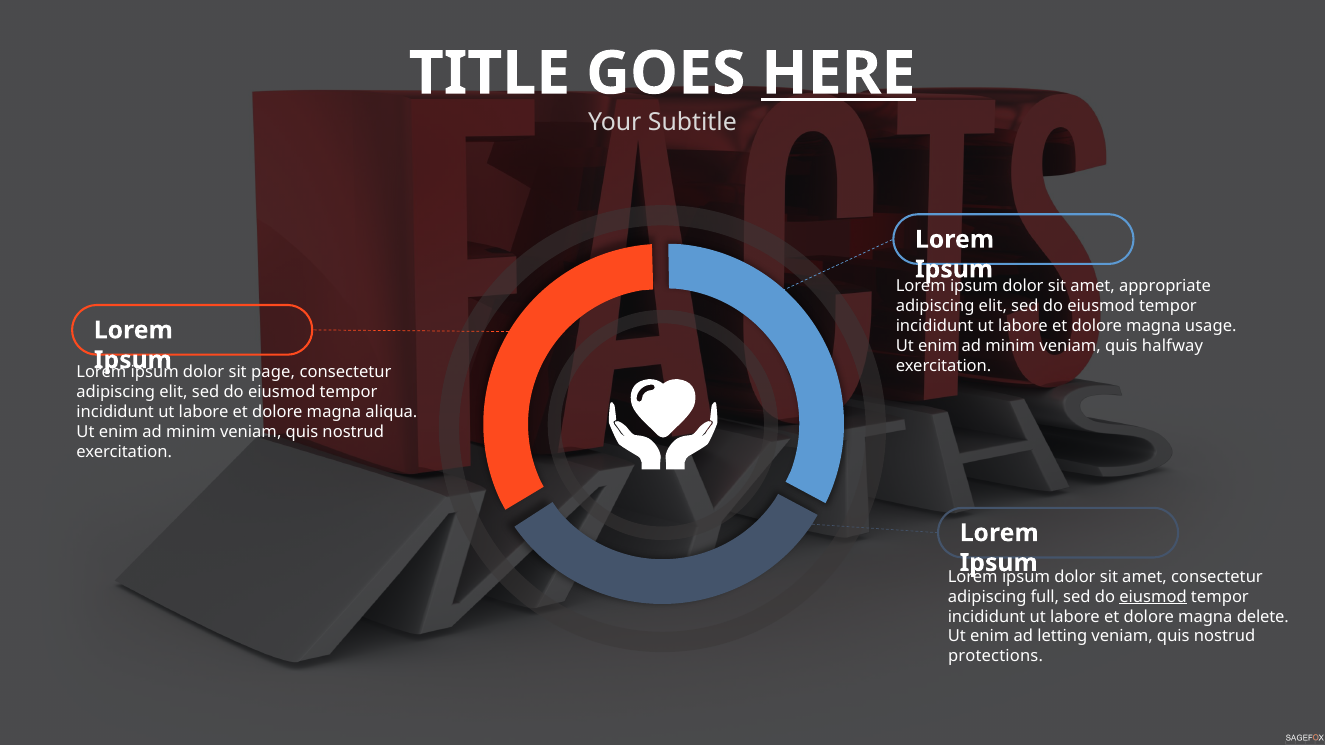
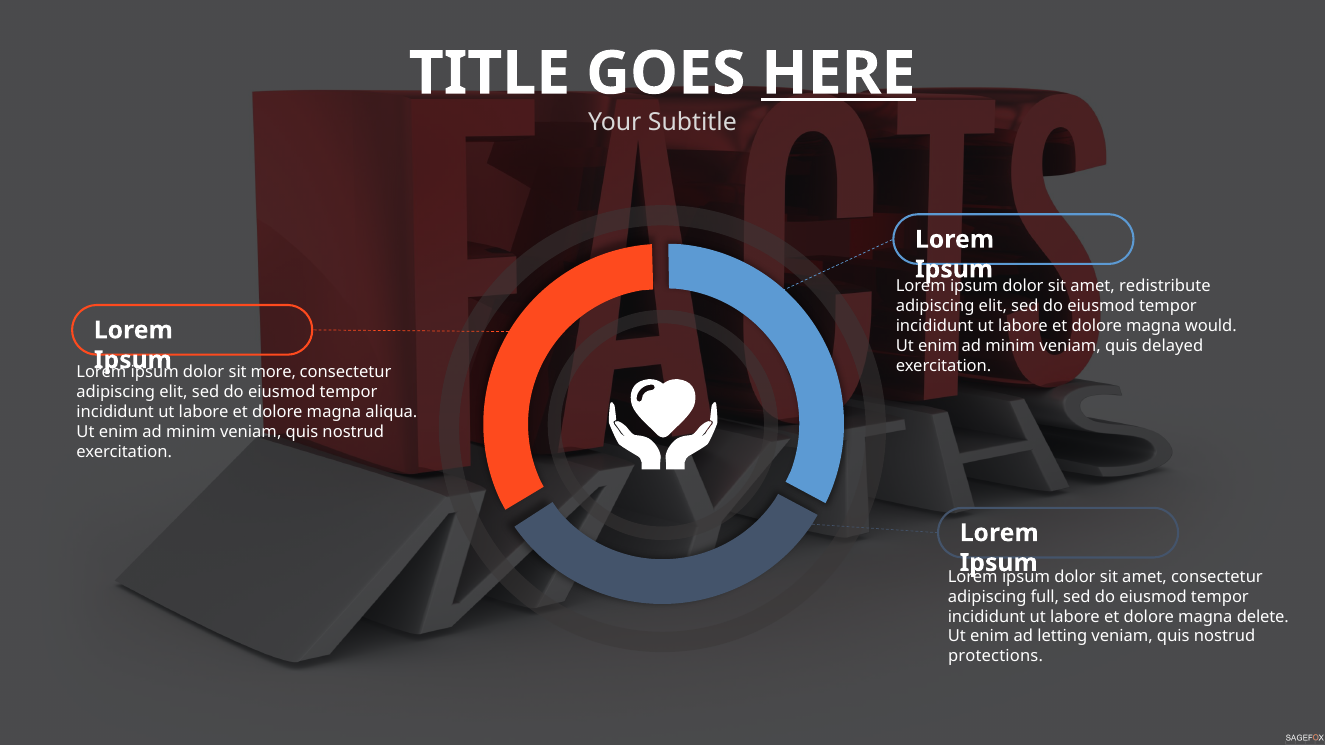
appropriate: appropriate -> redistribute
usage: usage -> would
halfway: halfway -> delayed
page: page -> more
eiusmod at (1153, 597) underline: present -> none
